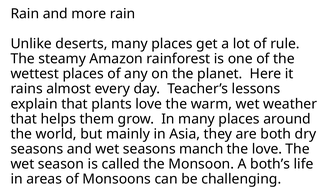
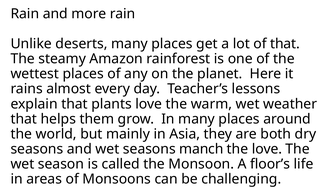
of rule: rule -> that
both’s: both’s -> floor’s
